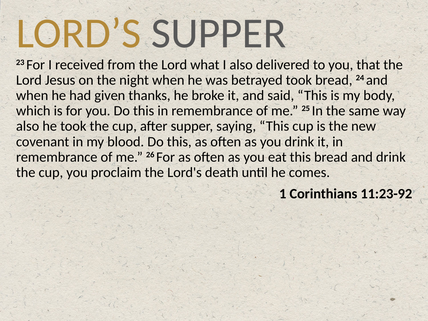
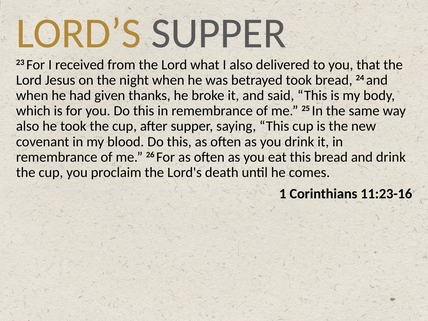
11:23-92: 11:23-92 -> 11:23-16
